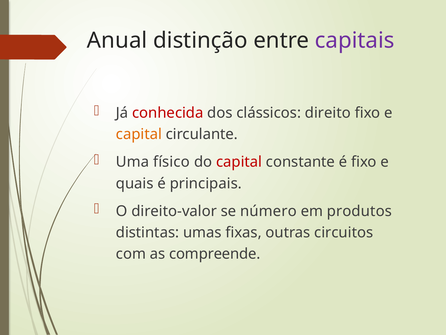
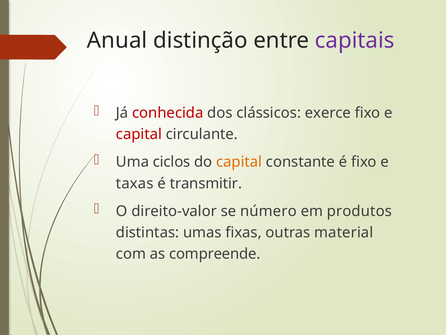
direito: direito -> exerce
capital at (139, 134) colour: orange -> red
físico: físico -> ciclos
capital at (239, 162) colour: red -> orange
quais: quais -> taxas
principais: principais -> transmitir
circuitos: circuitos -> material
